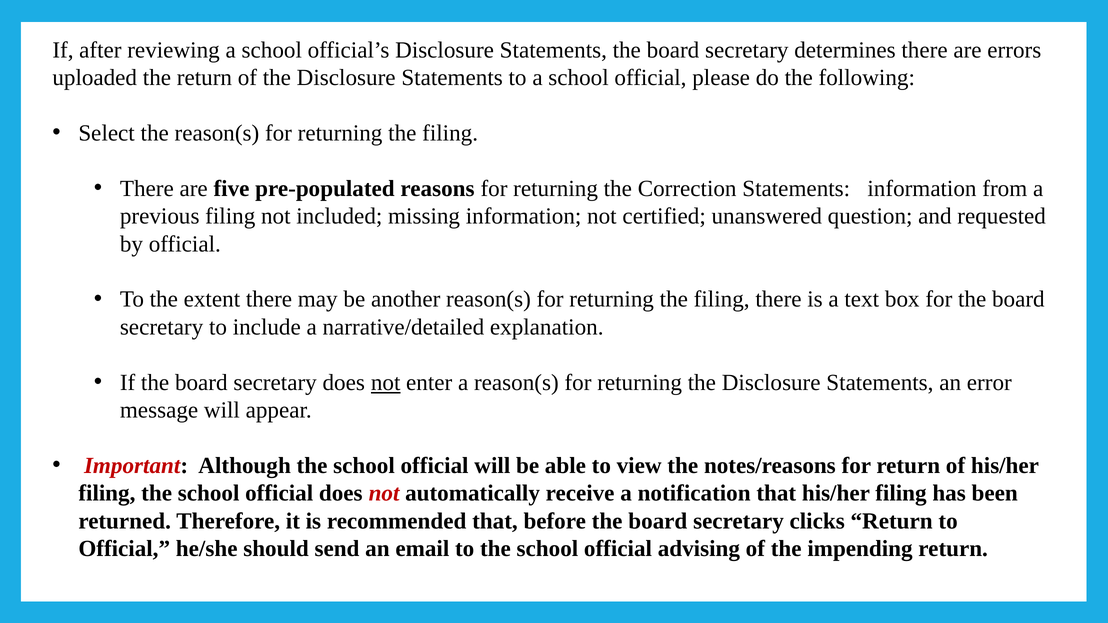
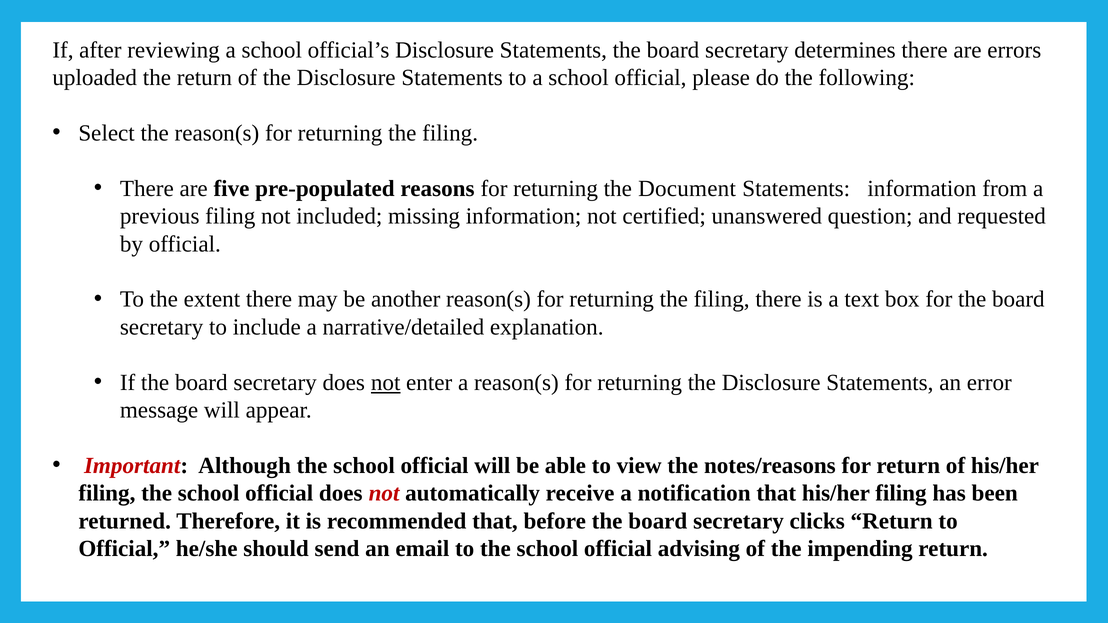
Correction: Correction -> Document
